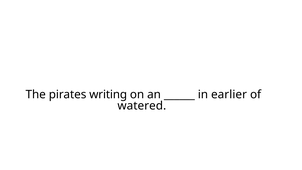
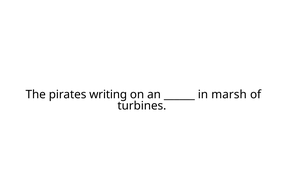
earlier: earlier -> marsh
watered: watered -> turbines
